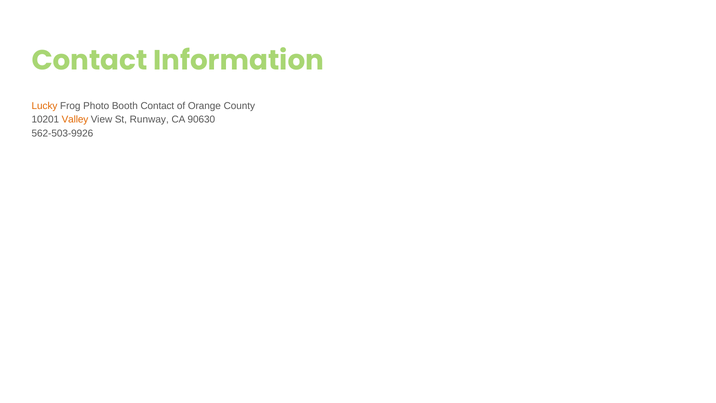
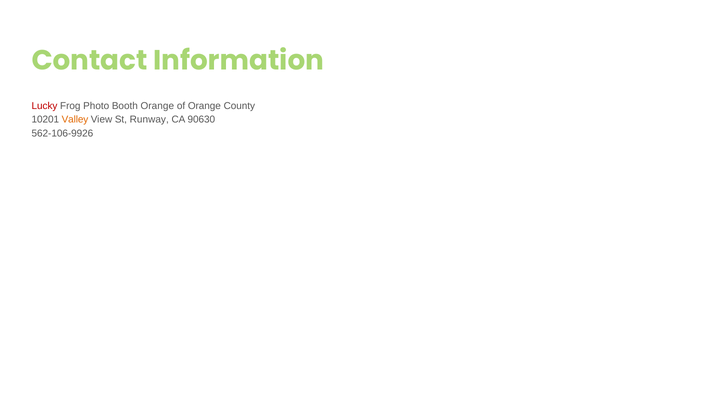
Lucky colour: orange -> red
Booth Contact: Contact -> Orange
562-503-9926: 562-503-9926 -> 562-106-9926
